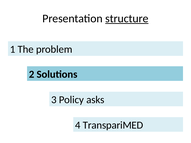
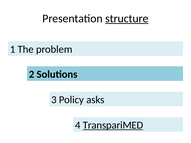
TranspariMED underline: none -> present
